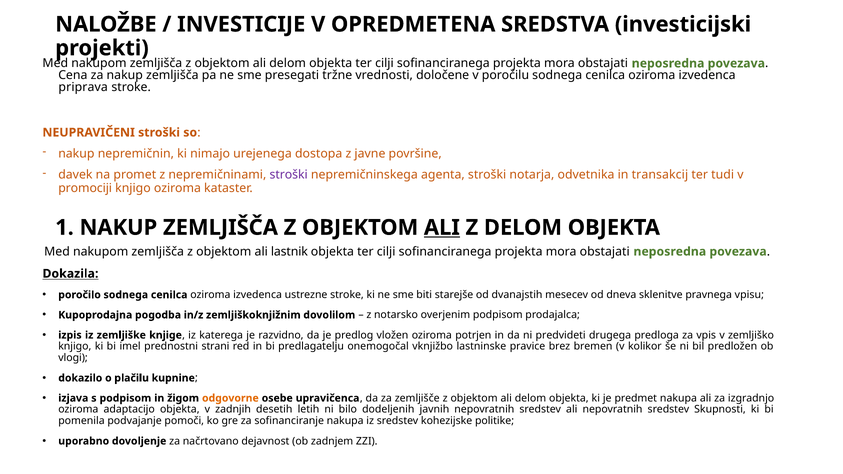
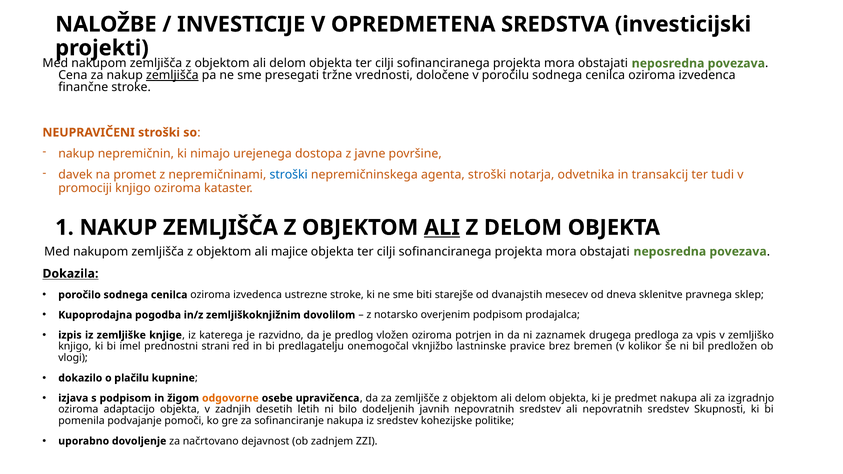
zemljišča at (172, 75) underline: none -> present
priprava: priprava -> finančne
stroški at (289, 175) colour: purple -> blue
lastnik: lastnik -> majice
vpisu: vpisu -> sklep
predvideti: predvideti -> zaznamek
